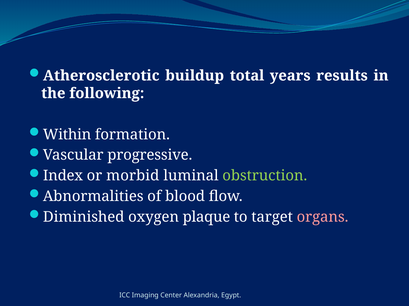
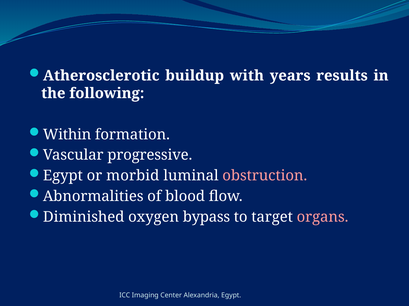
total: total -> with
Index at (63, 176): Index -> Egypt
obstruction colour: light green -> pink
plaque: plaque -> bypass
